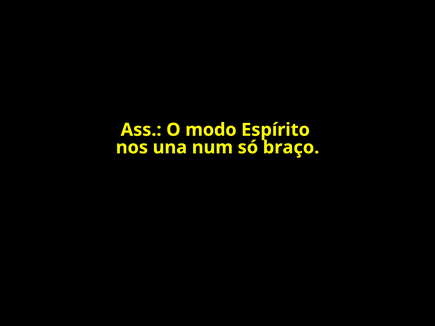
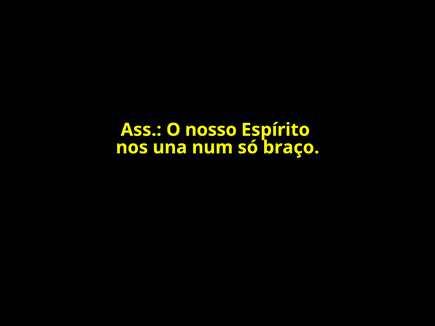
modo: modo -> nosso
